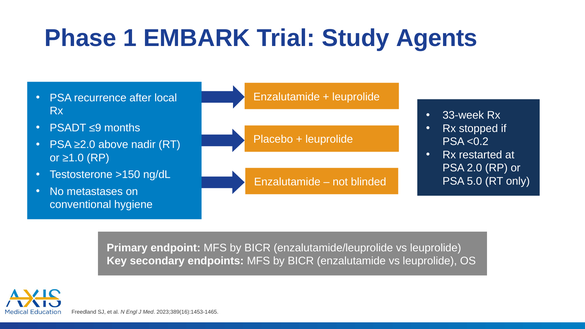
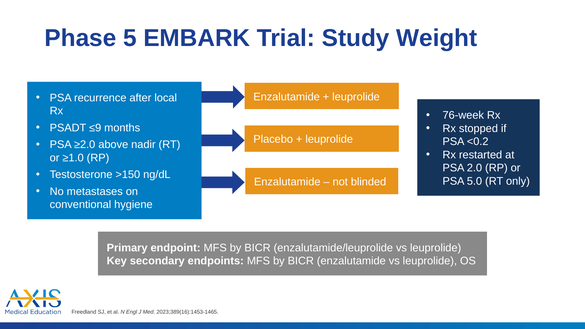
1: 1 -> 5
Agents: Agents -> Weight
33-week: 33-week -> 76-week
